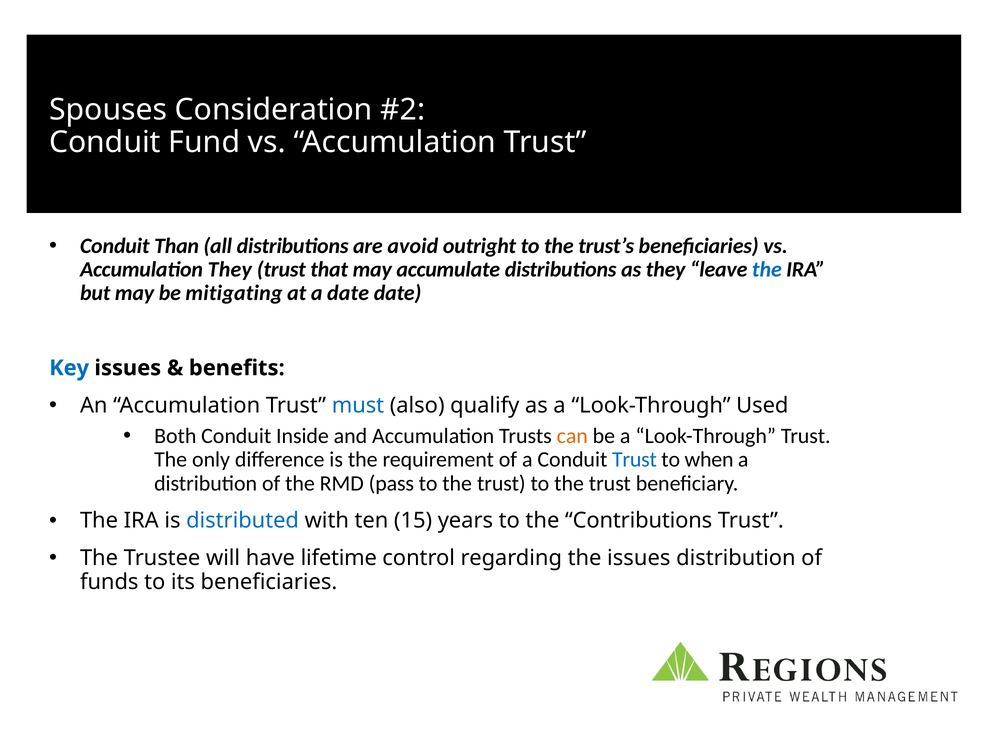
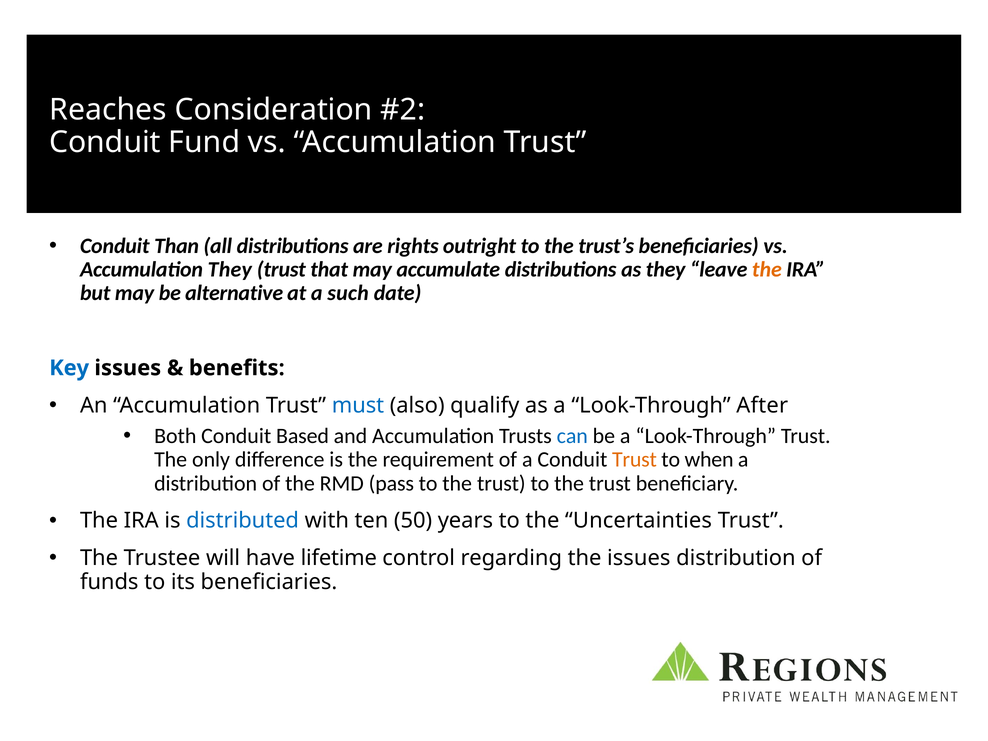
Spouses: Spouses -> Reaches
avoid: avoid -> rights
the at (767, 269) colour: blue -> orange
mitigating: mitigating -> alternative
a date: date -> such
Used: Used -> After
Inside: Inside -> Based
can colour: orange -> blue
Trust at (634, 460) colour: blue -> orange
15: 15 -> 50
Contributions: Contributions -> Uncertainties
